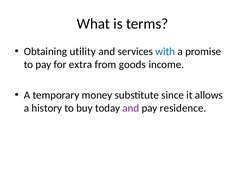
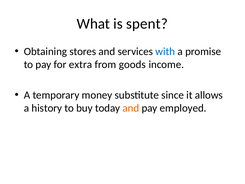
terms: terms -> spent
utility: utility -> stores
and at (131, 108) colour: purple -> orange
residence: residence -> employed
